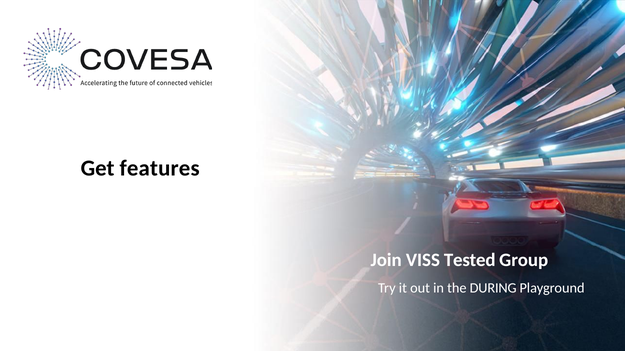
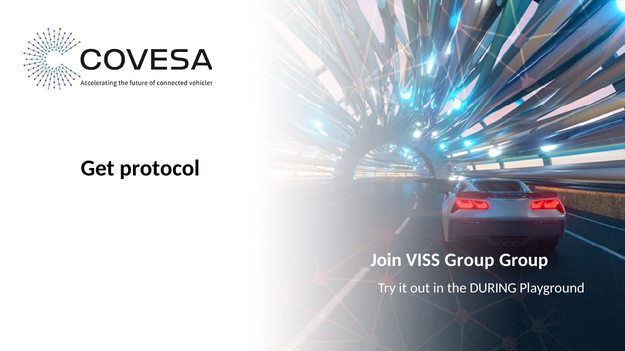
features: features -> protocol
VISS Tested: Tested -> Group
